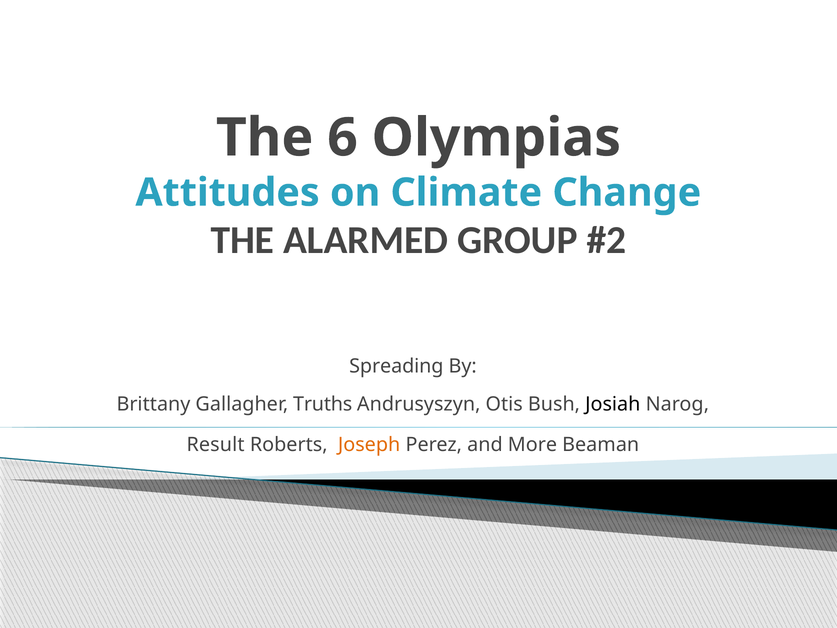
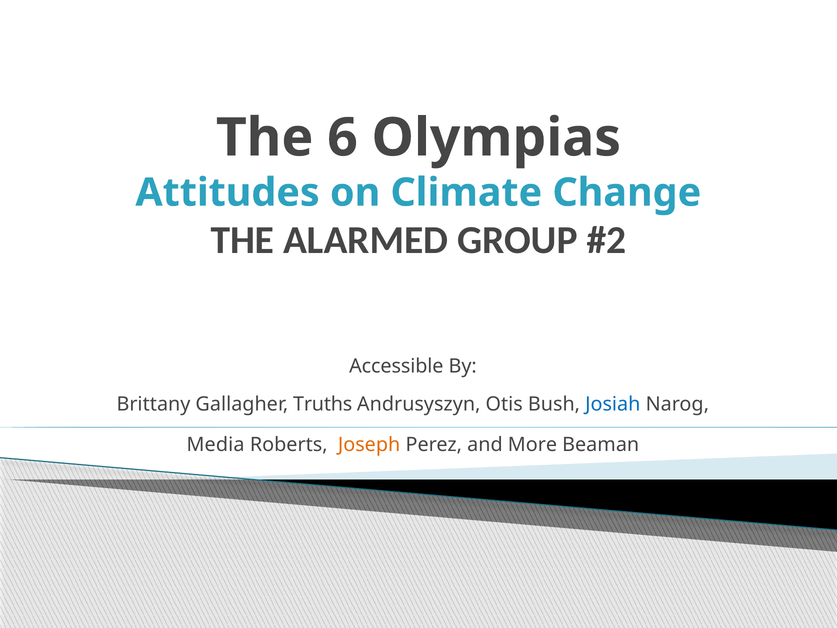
Spreading: Spreading -> Accessible
Josiah colour: black -> blue
Result: Result -> Media
